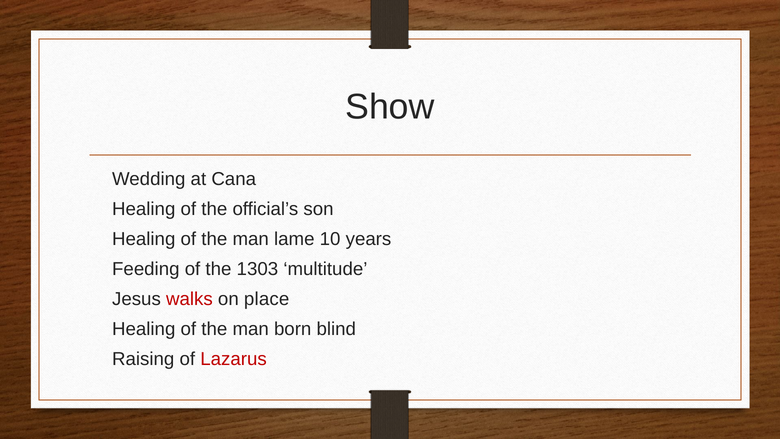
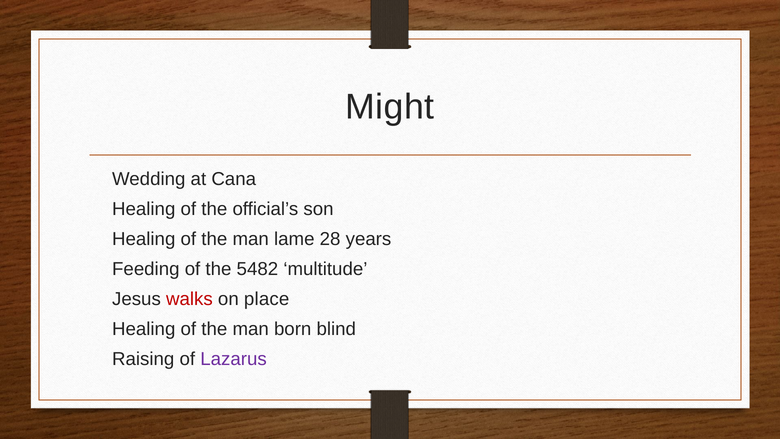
Show: Show -> Might
10: 10 -> 28
1303: 1303 -> 5482
Lazarus colour: red -> purple
